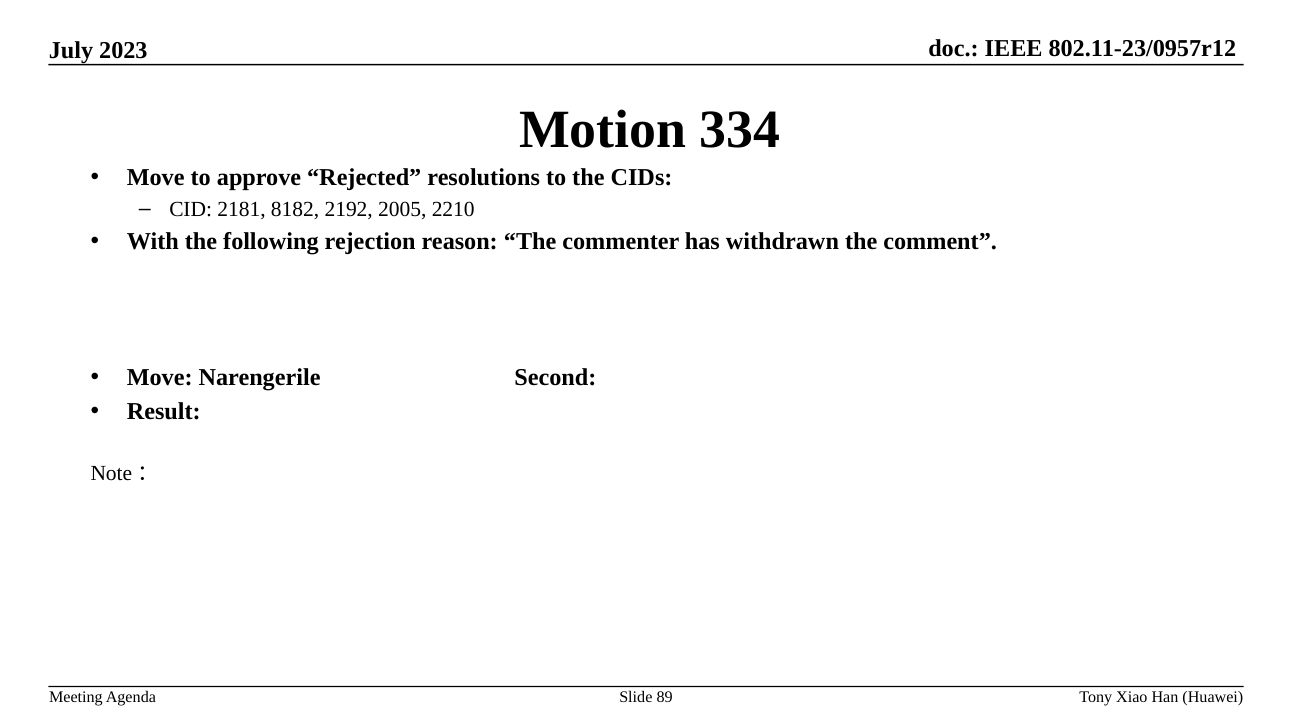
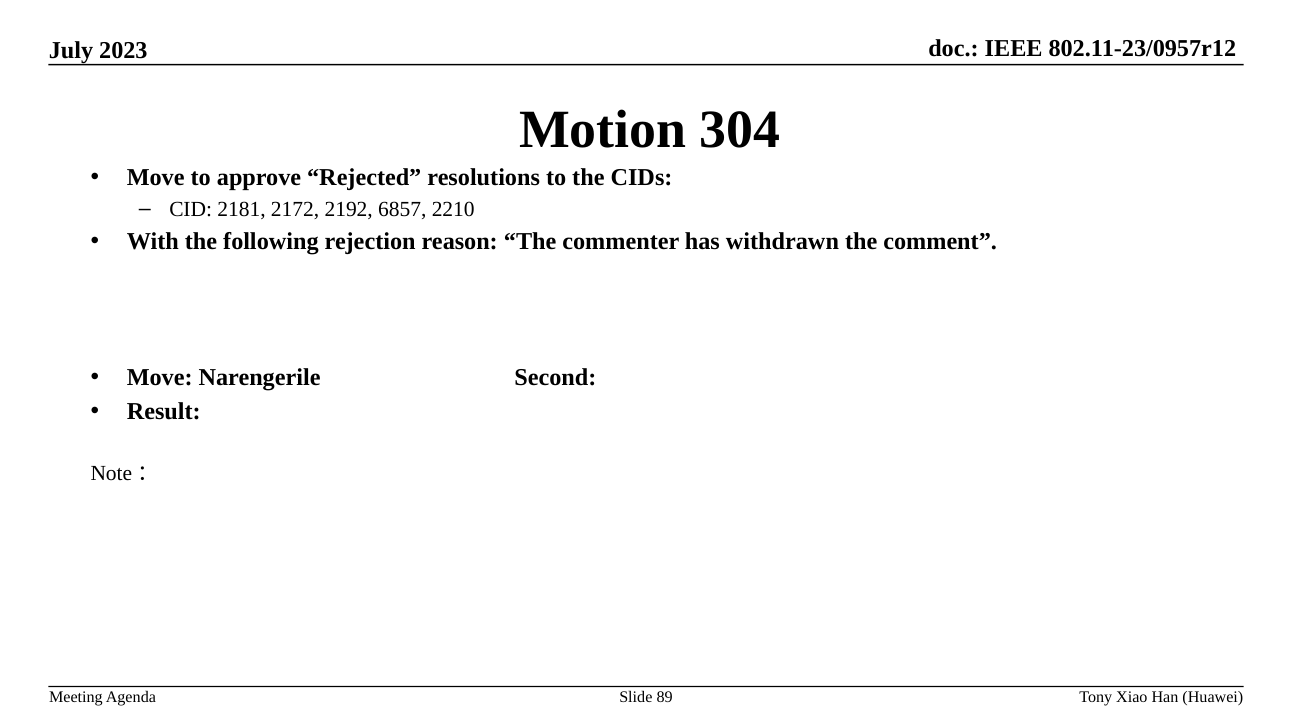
334: 334 -> 304
8182: 8182 -> 2172
2005: 2005 -> 6857
